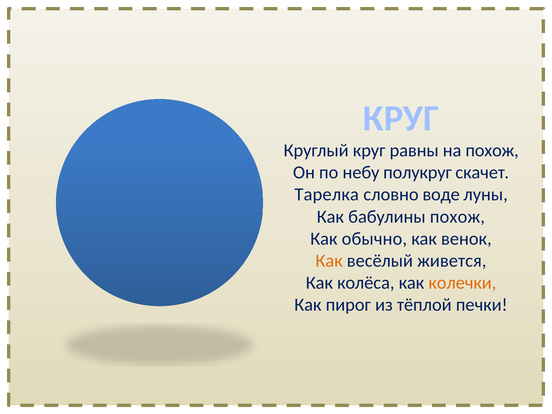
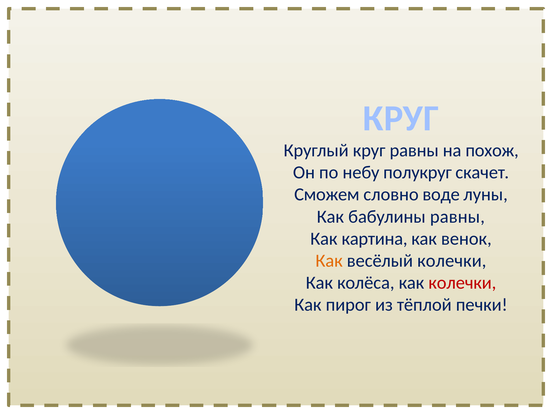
Тарелка: Тарелка -> Сможем
бабулины похож: похож -> равны
обычно: обычно -> картина
весёлый живется: живется -> колечки
колечки at (462, 283) colour: orange -> red
